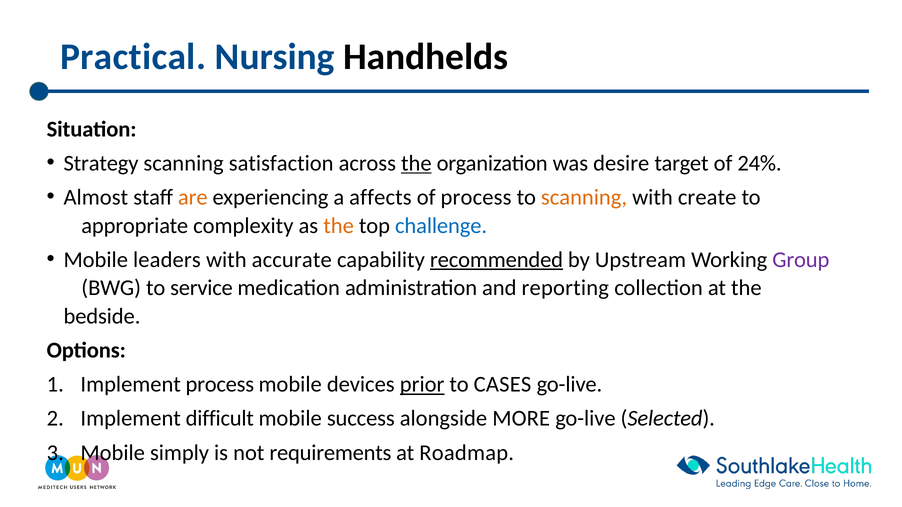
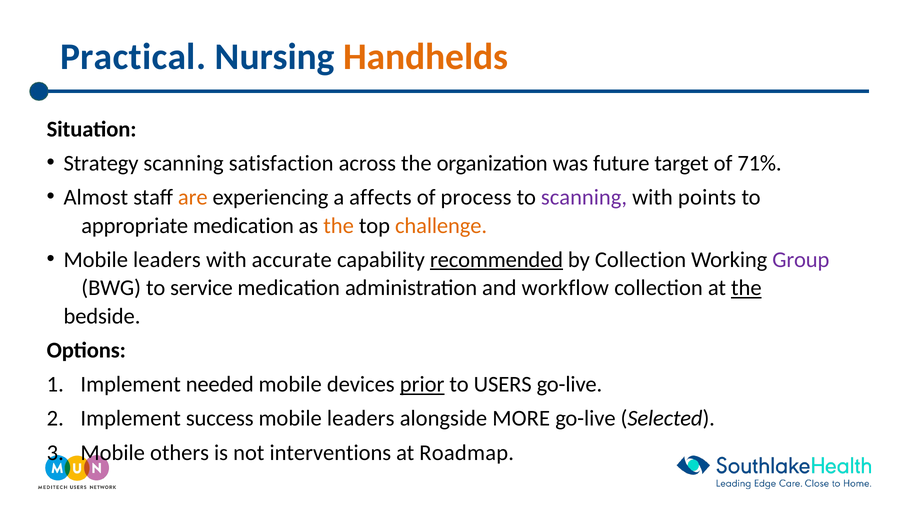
Handhelds colour: black -> orange
the at (416, 163) underline: present -> none
desire: desire -> future
24%: 24% -> 71%
scanning at (584, 197) colour: orange -> purple
create: create -> points
appropriate complexity: complexity -> medication
challenge colour: blue -> orange
by Upstream: Upstream -> Collection
reporting: reporting -> workflow
the at (746, 288) underline: none -> present
Implement process: process -> needed
CASES: CASES -> USERS
difficult: difficult -> success
success at (361, 419): success -> leaders
simply: simply -> others
requirements: requirements -> interventions
